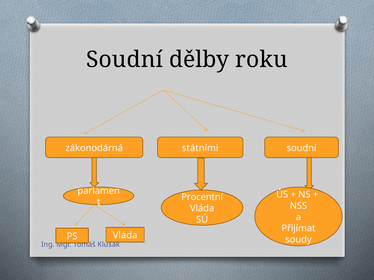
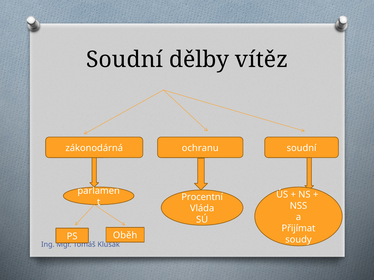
roku: roku -> vítěz
státními: státními -> ochranu
PS Vláda: Vláda -> Oběh
